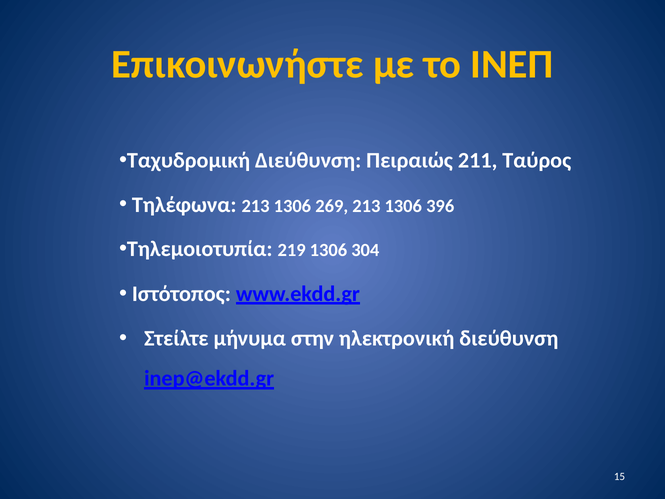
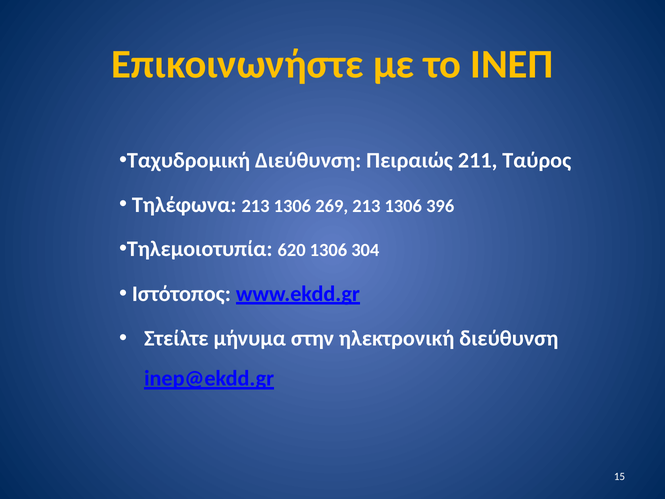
219: 219 -> 620
